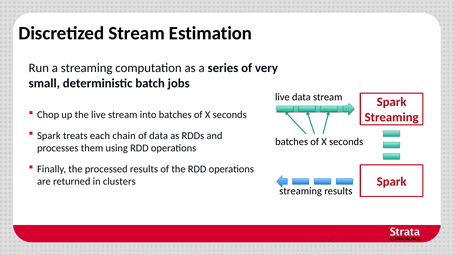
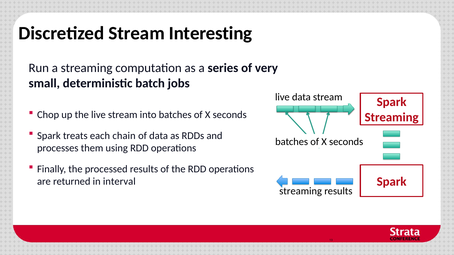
Estimation: Estimation -> Interesting
clusters: clusters -> interval
